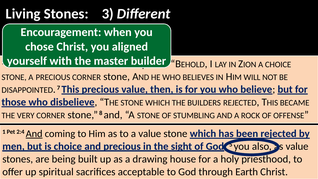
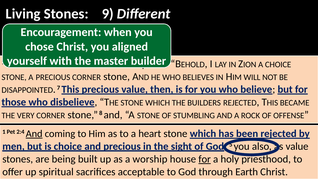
3: 3 -> 9
a value: value -> heart
drawing: drawing -> worship
for at (205, 159) underline: none -> present
